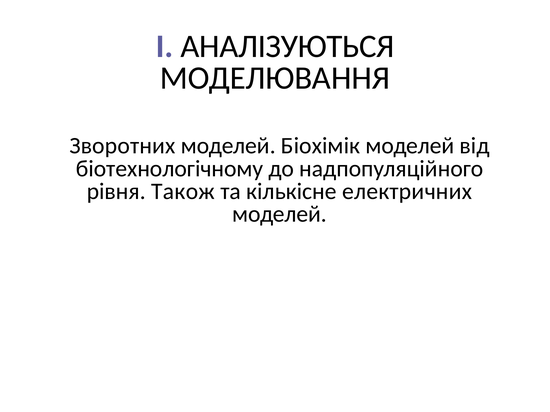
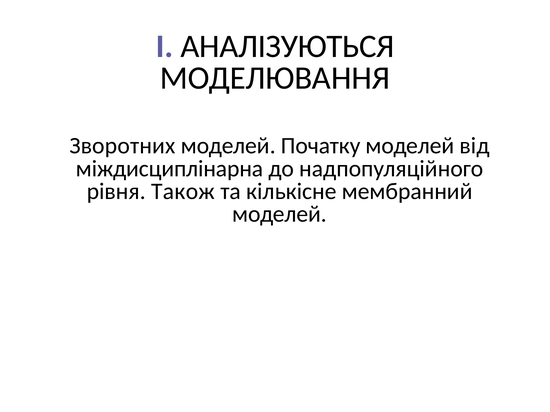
Біохімік: Біохімік -> Початку
біотехнологічному: біотехнологічному -> міждисциплінарна
електричних: електричних -> мембранний
